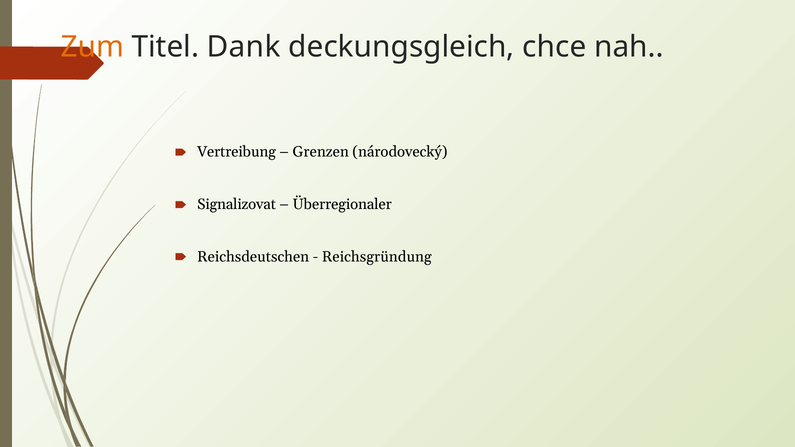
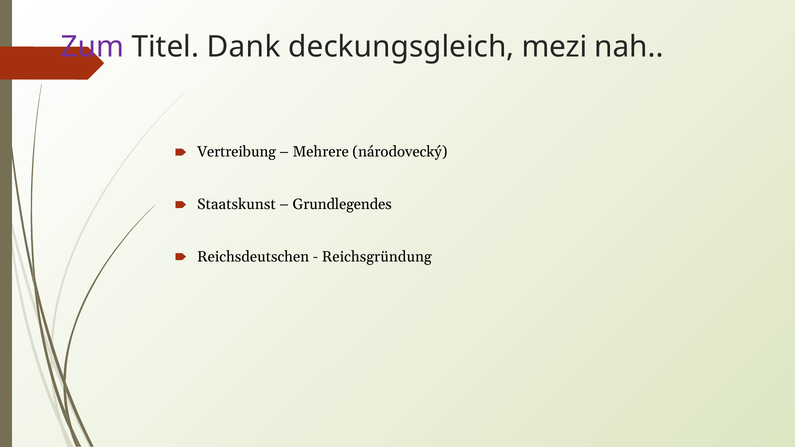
Zum colour: orange -> purple
chce: chce -> mezi
Grenzen: Grenzen -> Mehrere
Signalizovat: Signalizovat -> Staatskunst
Überregionaler: Überregionaler -> Grundlegendes
